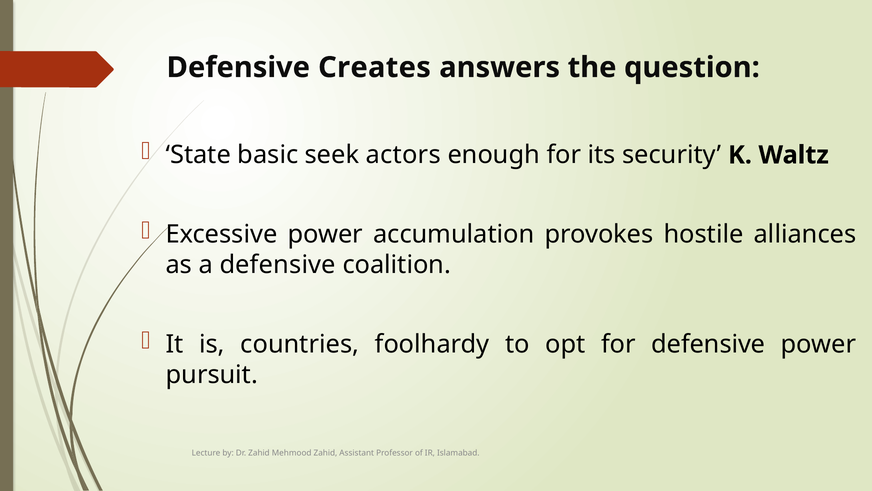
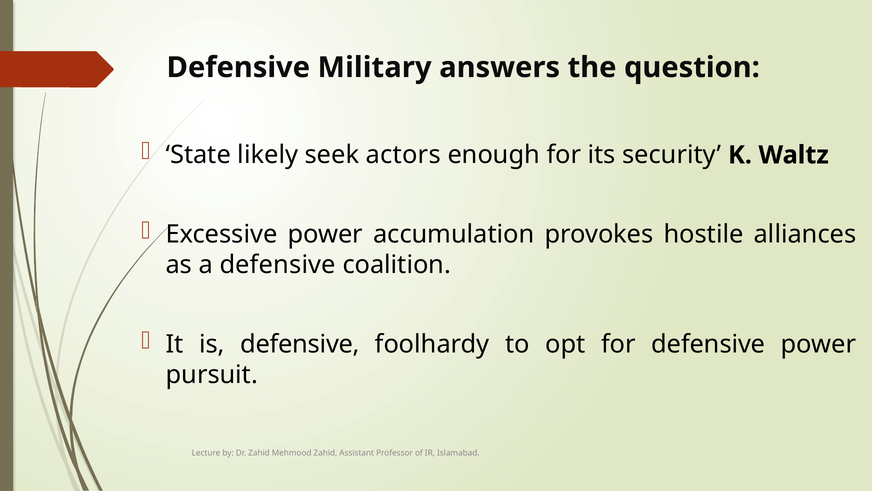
Creates: Creates -> Military
basic: basic -> likely
is countries: countries -> defensive
